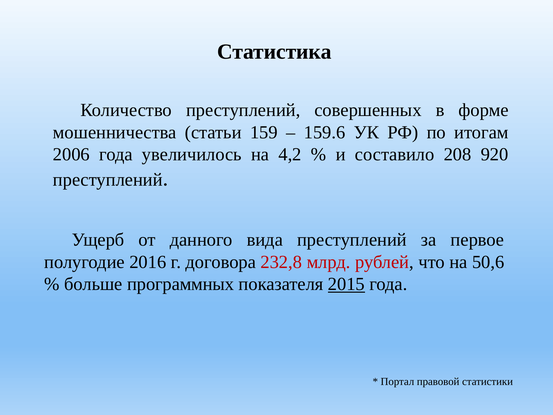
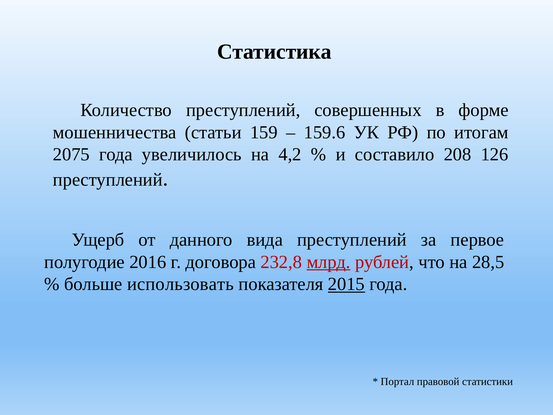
2006: 2006 -> 2075
920: 920 -> 126
млрд underline: none -> present
50,6: 50,6 -> 28,5
программных: программных -> использовать
